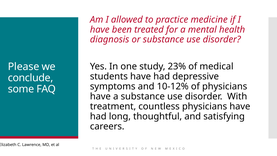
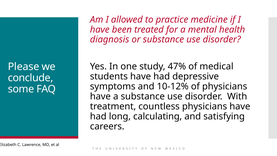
23%: 23% -> 47%
thoughtful: thoughtful -> calculating
